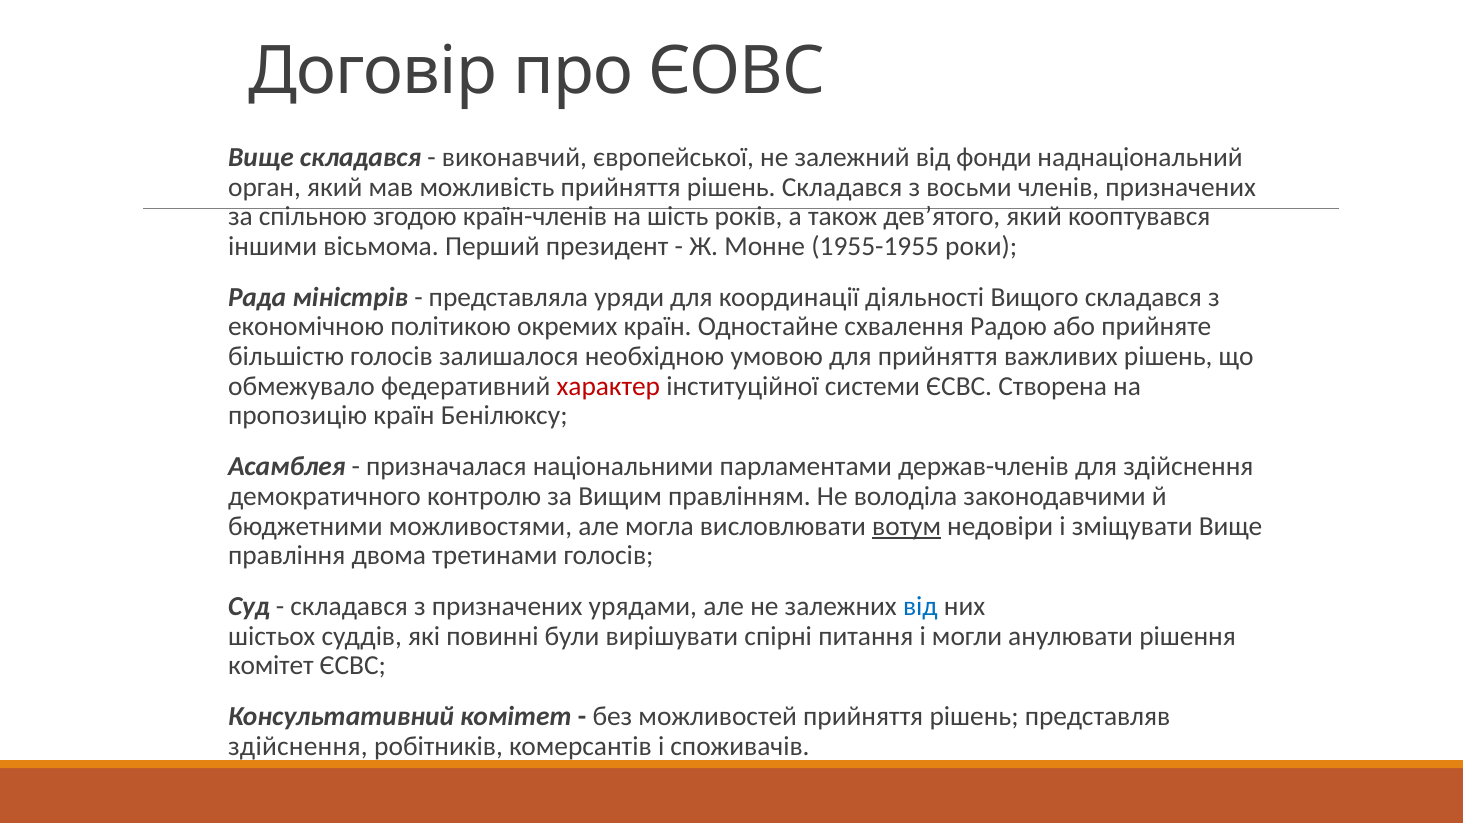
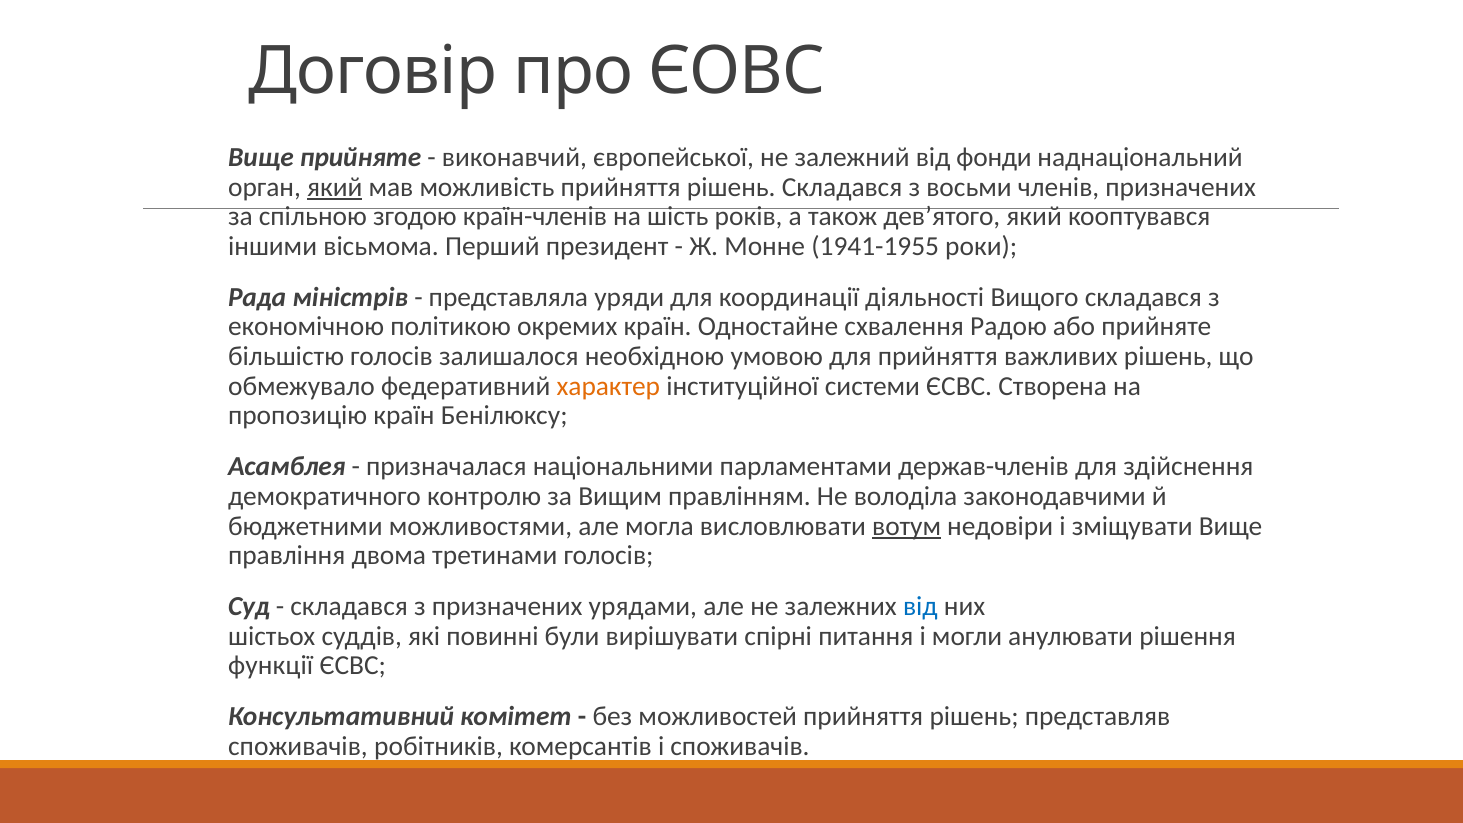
Вище складався: складався -> прийняте
який at (335, 187) underline: none -> present
1955-1955: 1955-1955 -> 1941-1955
характер colour: red -> orange
комітет at (271, 666): комітет -> функції
здійснення at (298, 746): здійснення -> споживачів
